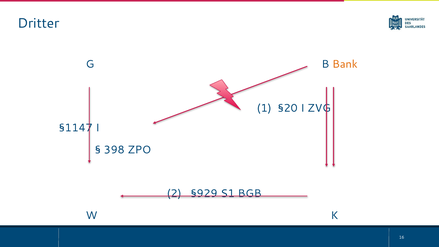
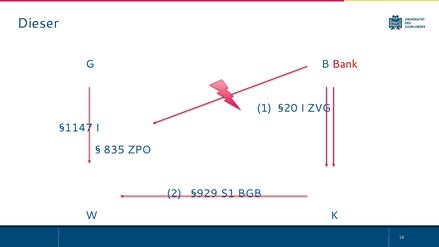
Dritter: Dritter -> Dieser
Bank colour: orange -> red
398: 398 -> 835
